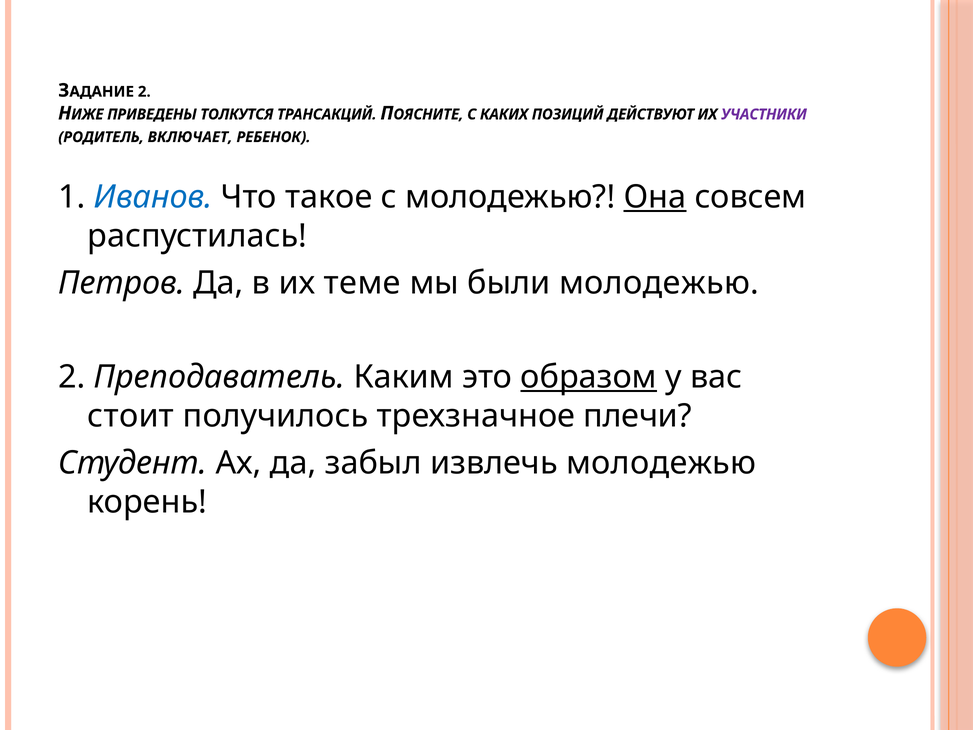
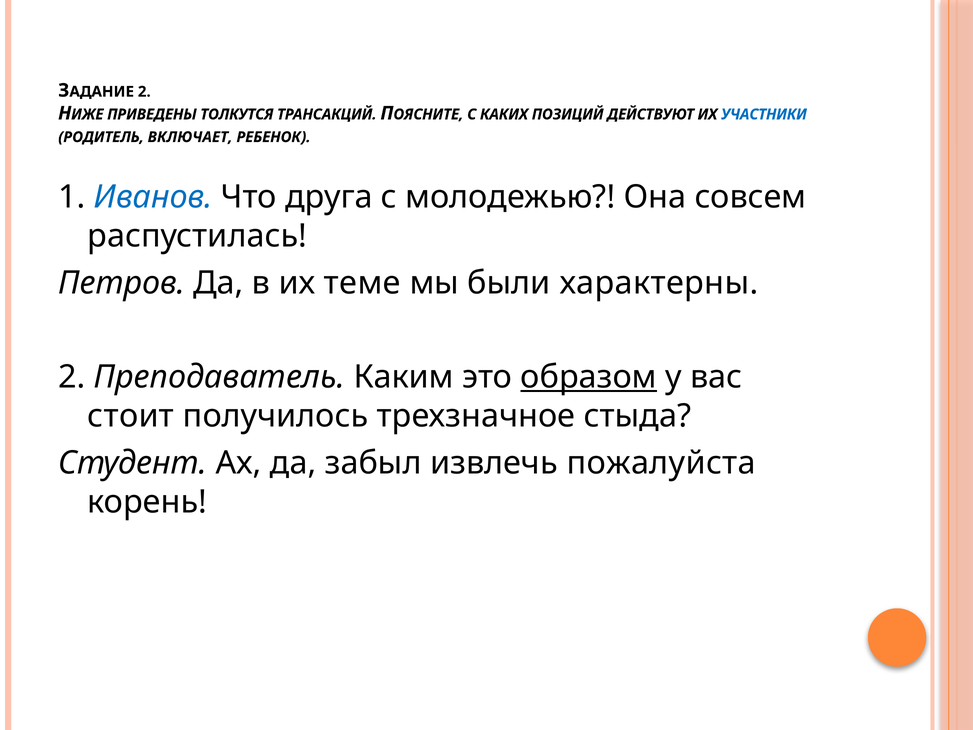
УЧАСТНИКИ colour: purple -> blue
такое: такое -> друга
Она underline: present -> none
были молодежью: молодежью -> характерны
плечи: плечи -> стыда
извлечь молодежью: молодежью -> пожалуйста
